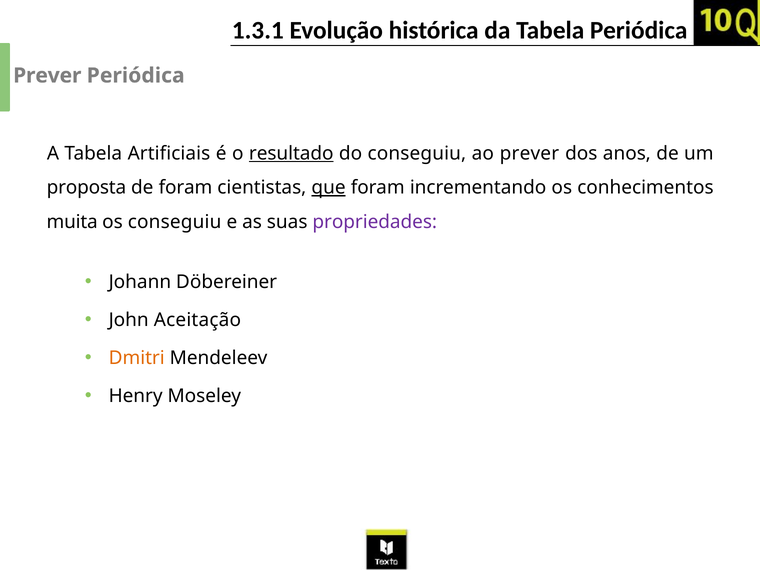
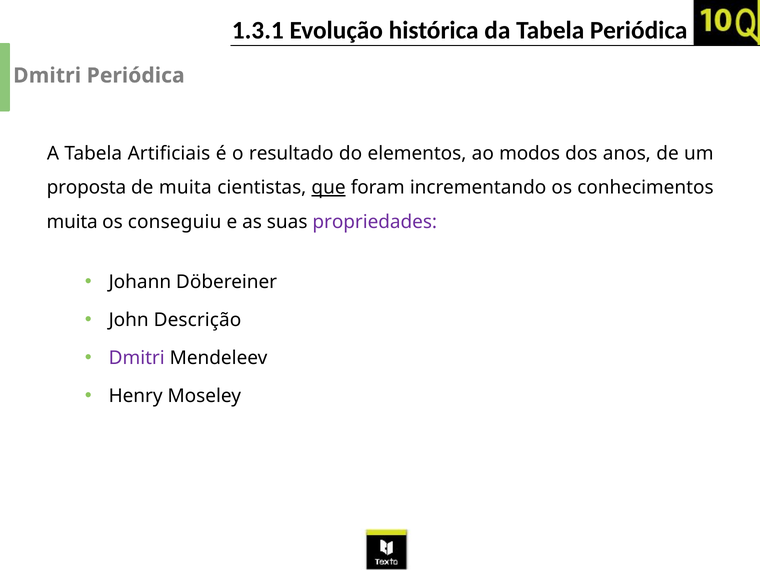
Prever at (47, 76): Prever -> Dmitri
resultado underline: present -> none
do conseguiu: conseguiu -> elementos
ao prever: prever -> modos
de foram: foram -> muita
Aceitação: Aceitação -> Descrição
Dmitri at (137, 358) colour: orange -> purple
